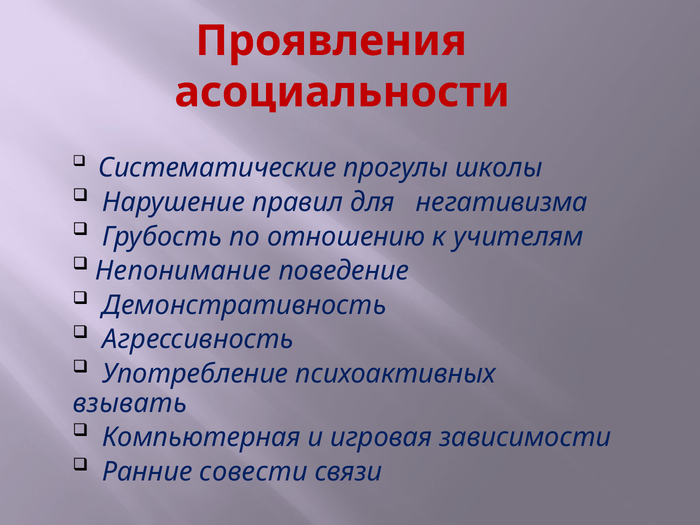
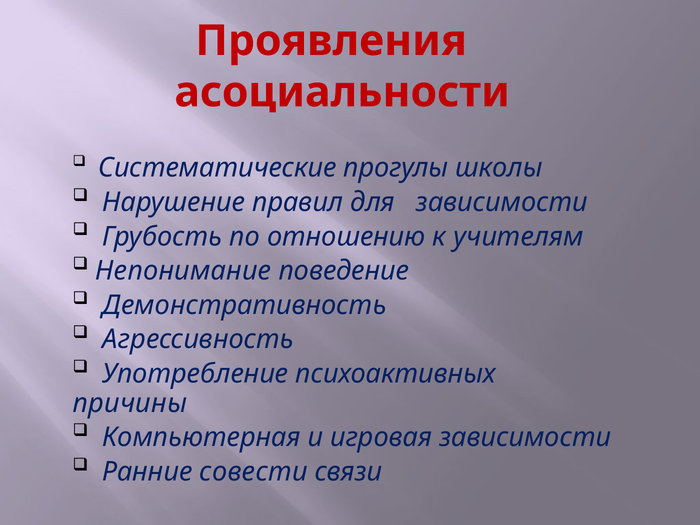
для негативизма: негативизма -> зависимости
взывать: взывать -> причины
